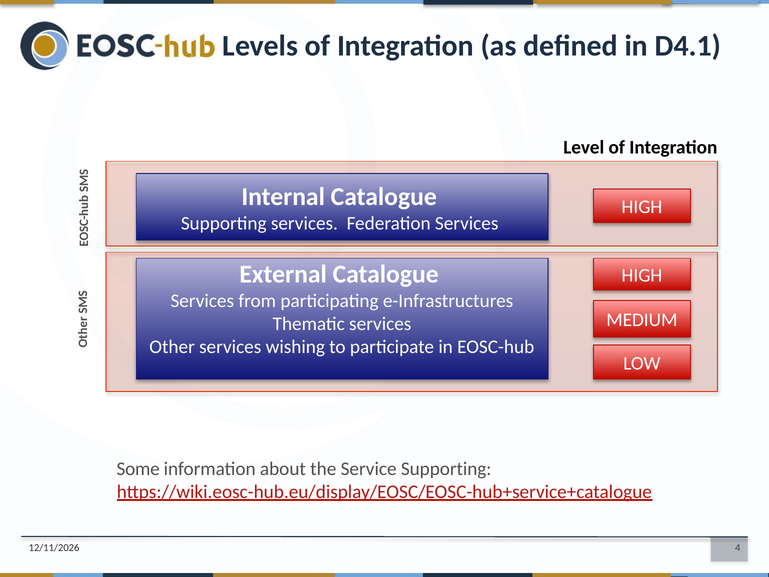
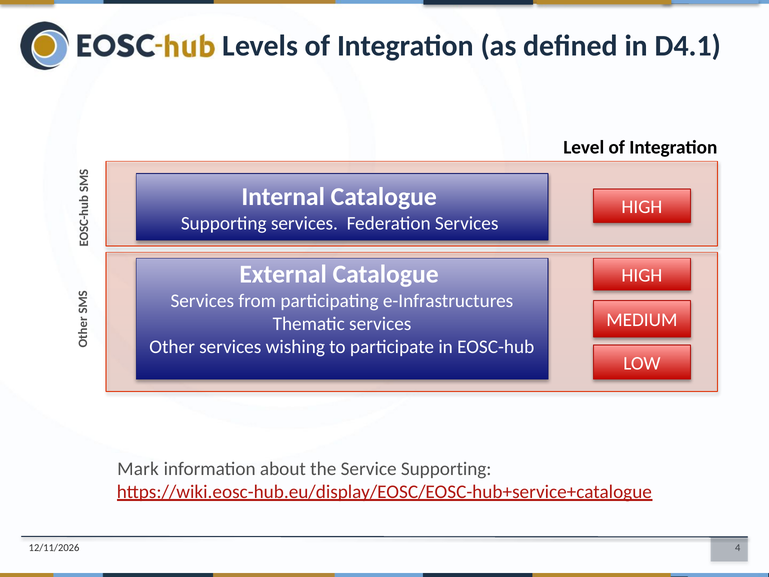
Some: Some -> Mark
